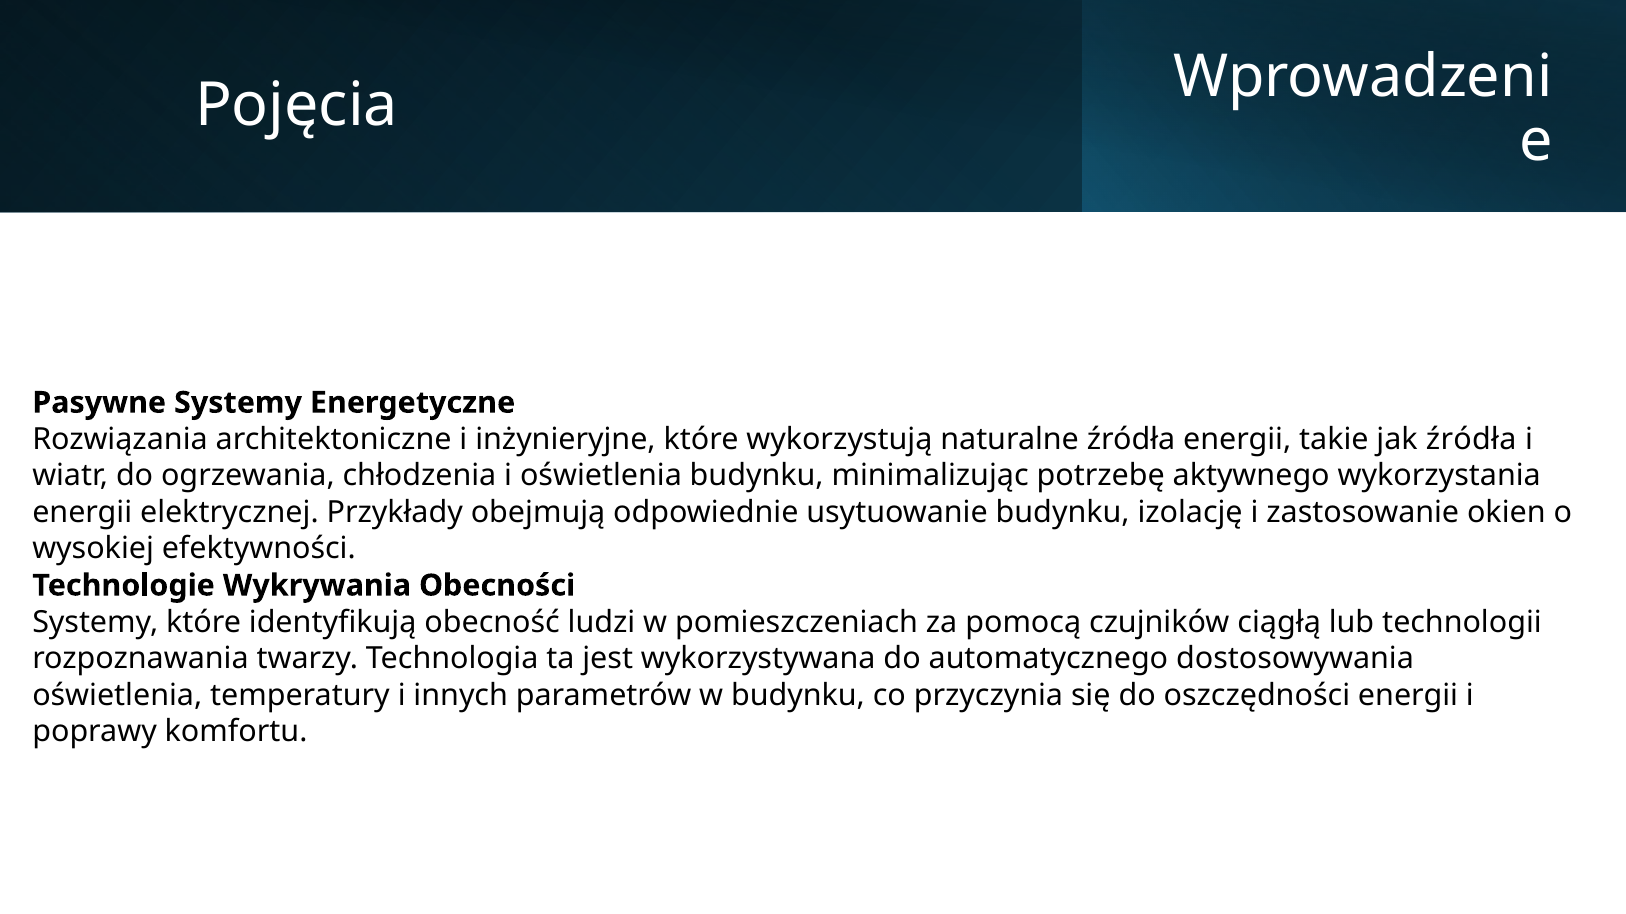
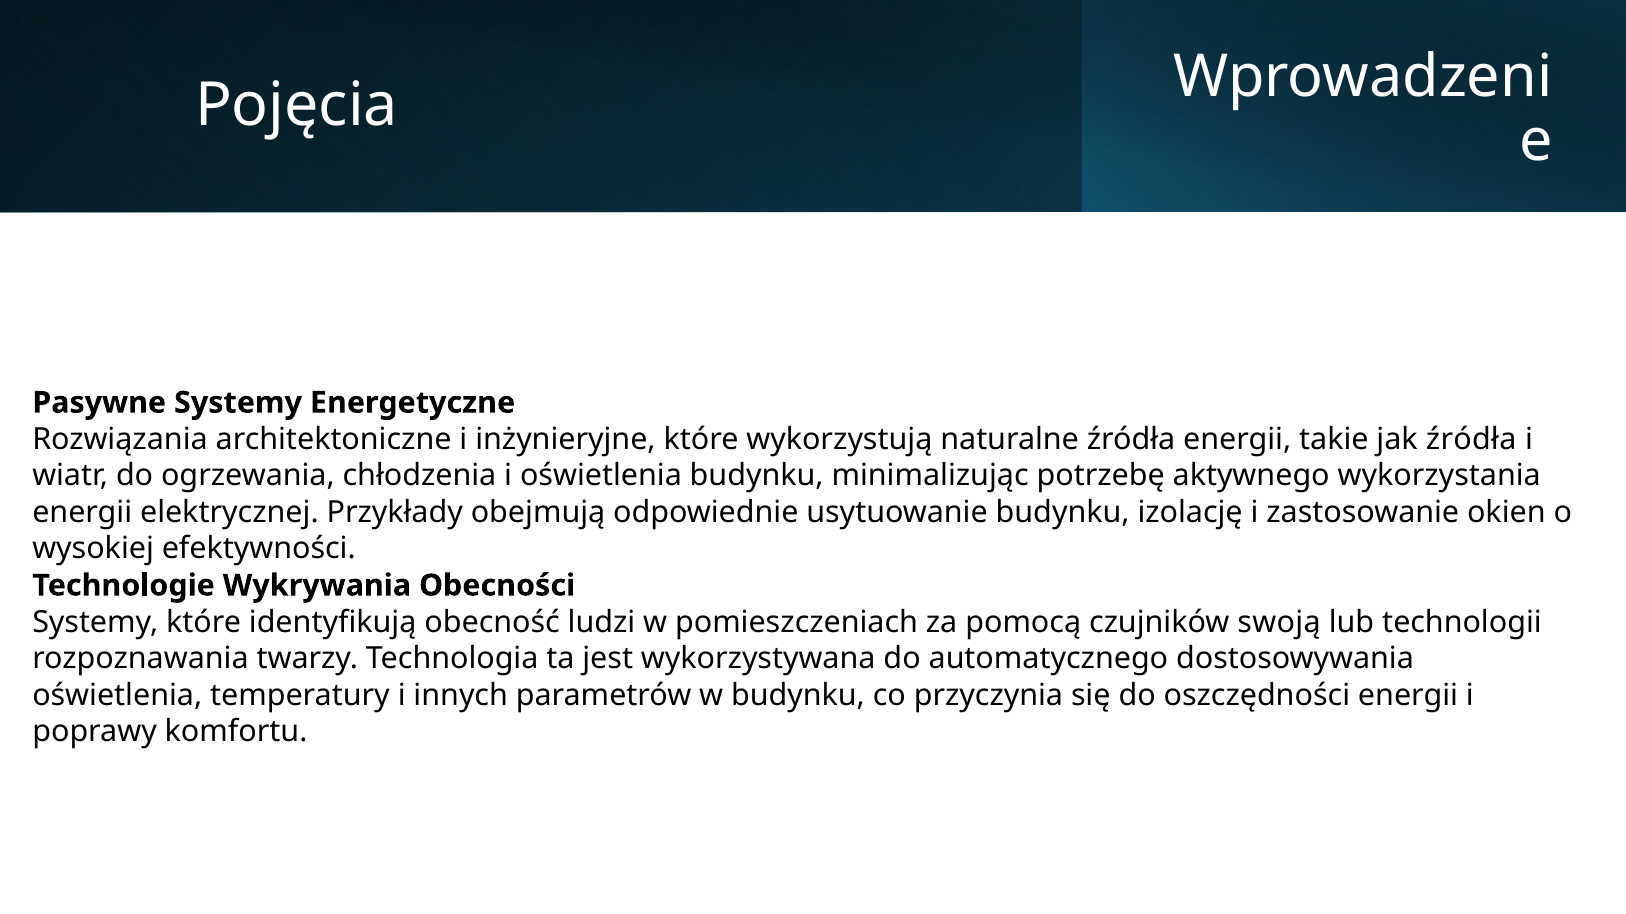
ciągłą: ciągłą -> swoją
